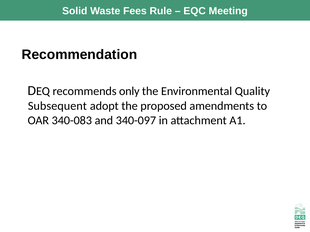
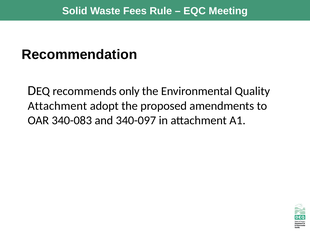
Subsequent at (57, 106): Subsequent -> Attachment
